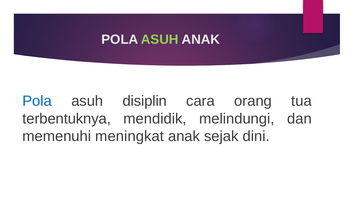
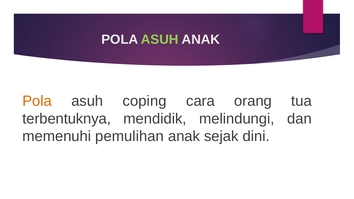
Pola at (37, 101) colour: blue -> orange
disiplin: disiplin -> coping
meningkat: meningkat -> pemulihan
